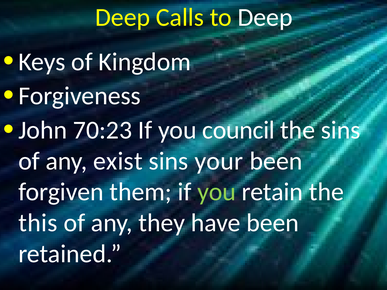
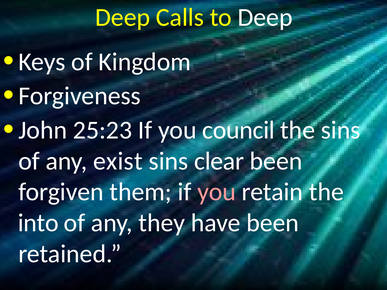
70:23: 70:23 -> 25:23
your: your -> clear
you at (217, 192) colour: light green -> pink
this: this -> into
